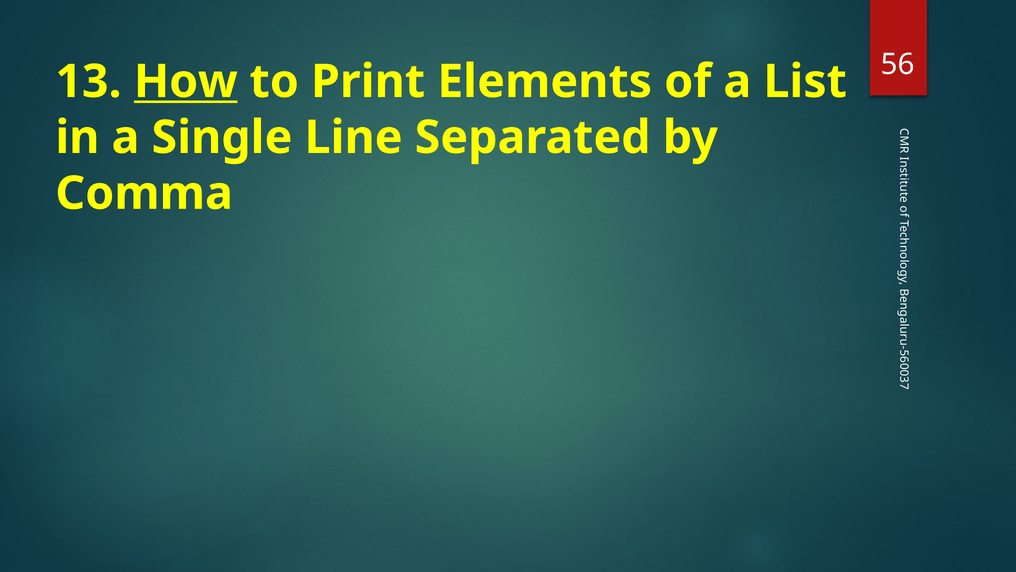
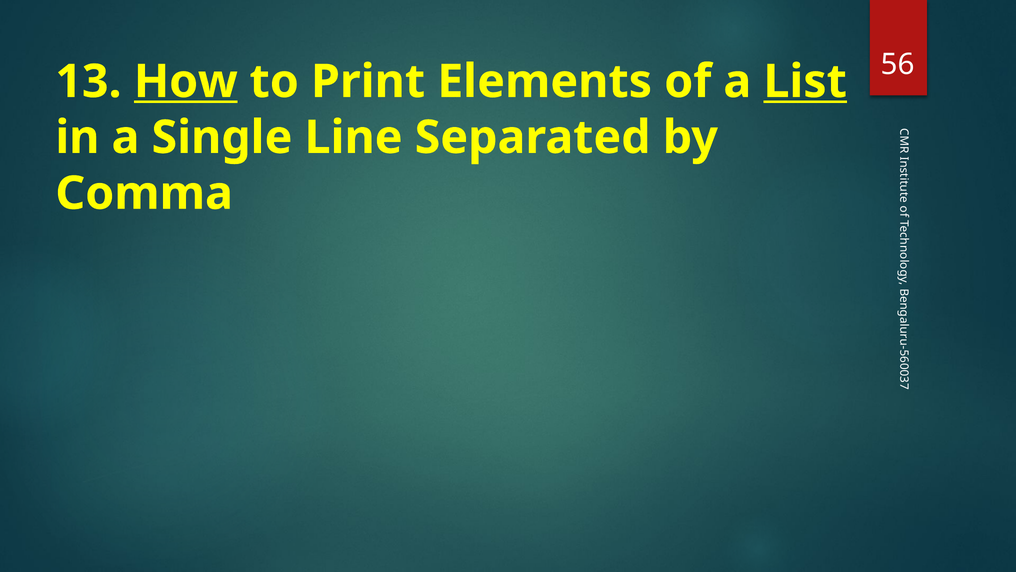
List underline: none -> present
